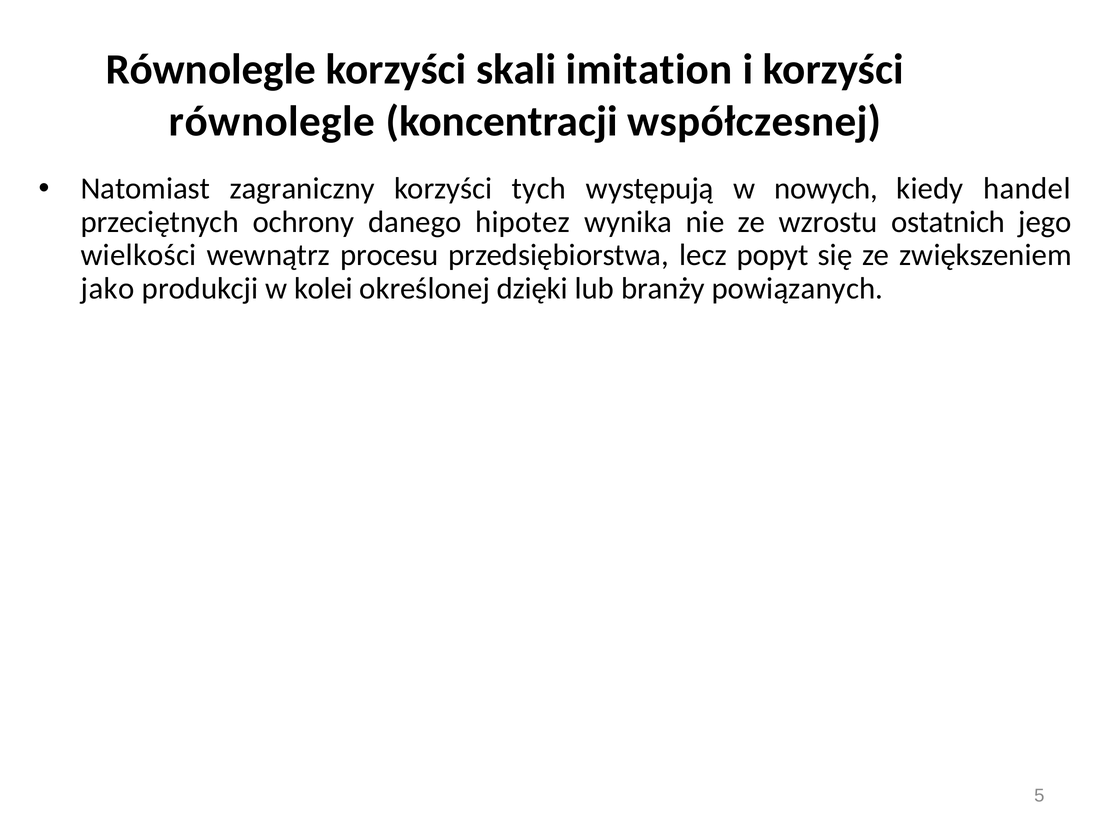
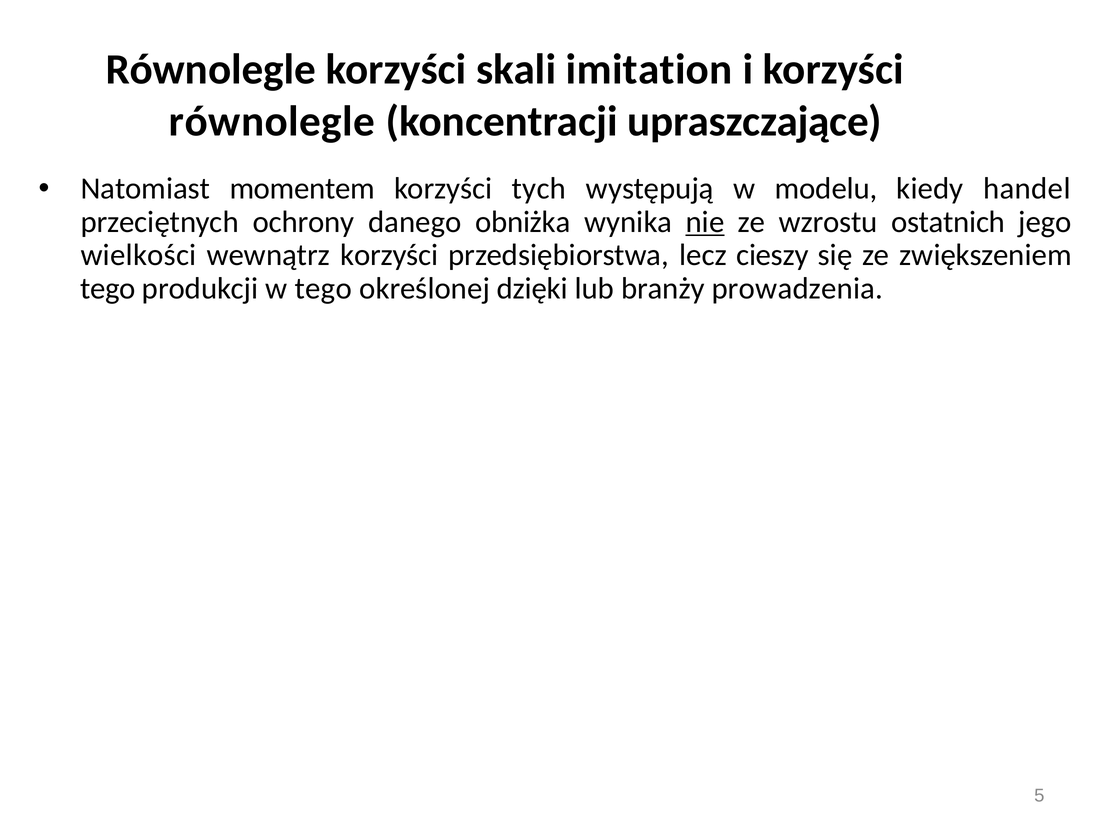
współczesnej: współczesnej -> upraszczające
zagraniczny: zagraniczny -> momentem
nowych: nowych -> modelu
hipotez: hipotez -> obniżka
nie underline: none -> present
wewnątrz procesu: procesu -> korzyści
popyt: popyt -> cieszy
jako at (108, 289): jako -> tego
w kolei: kolei -> tego
powiązanych: powiązanych -> prowadzenia
